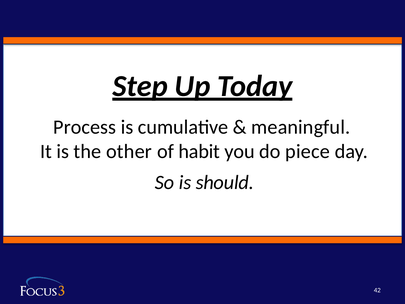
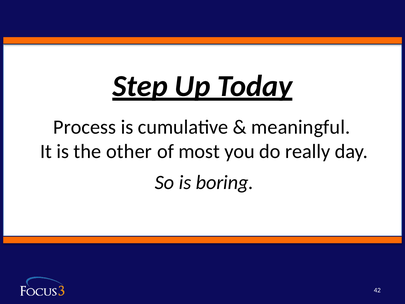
habit: habit -> most
piece: piece -> really
should: should -> boring
